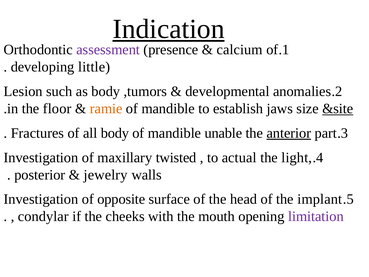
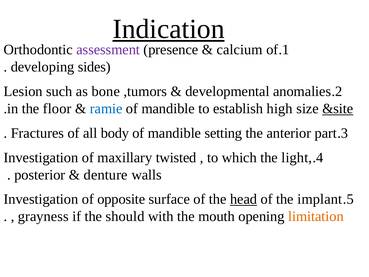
little: little -> sides
as body: body -> bone
ramie colour: orange -> blue
jaws: jaws -> high
unable: unable -> setting
anterior underline: present -> none
actual: actual -> which
jewelry: jewelry -> denture
head underline: none -> present
condylar: condylar -> grayness
cheeks: cheeks -> should
limitation colour: purple -> orange
